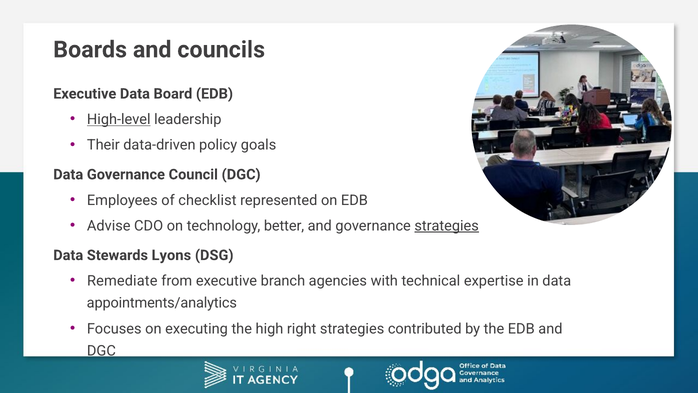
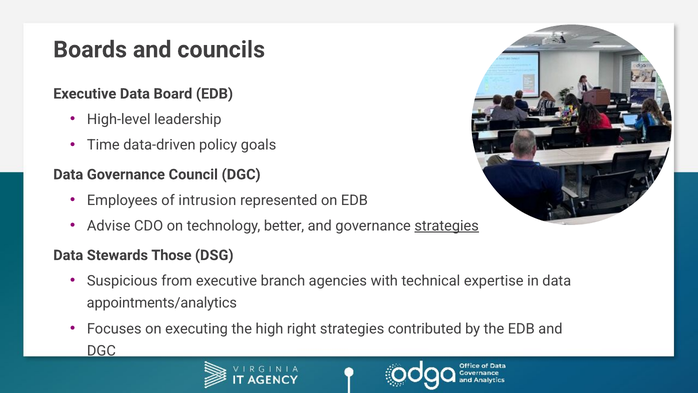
High-level underline: present -> none
Their: Their -> Time
checklist: checklist -> intrusion
Lyons: Lyons -> Those
Remediate: Remediate -> Suspicious
